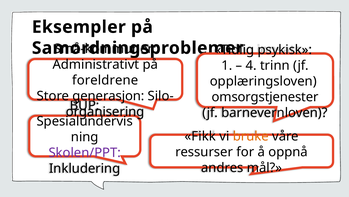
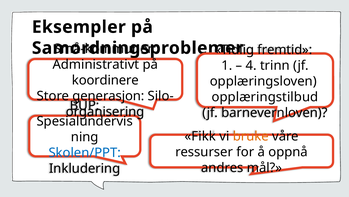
psykisk: psykisk -> fremtid
foreldrene: foreldrene -> koordinere
omsorgstjenester: omsorgstjenester -> opplæringstilbud
Skolen/PPT colour: purple -> blue
